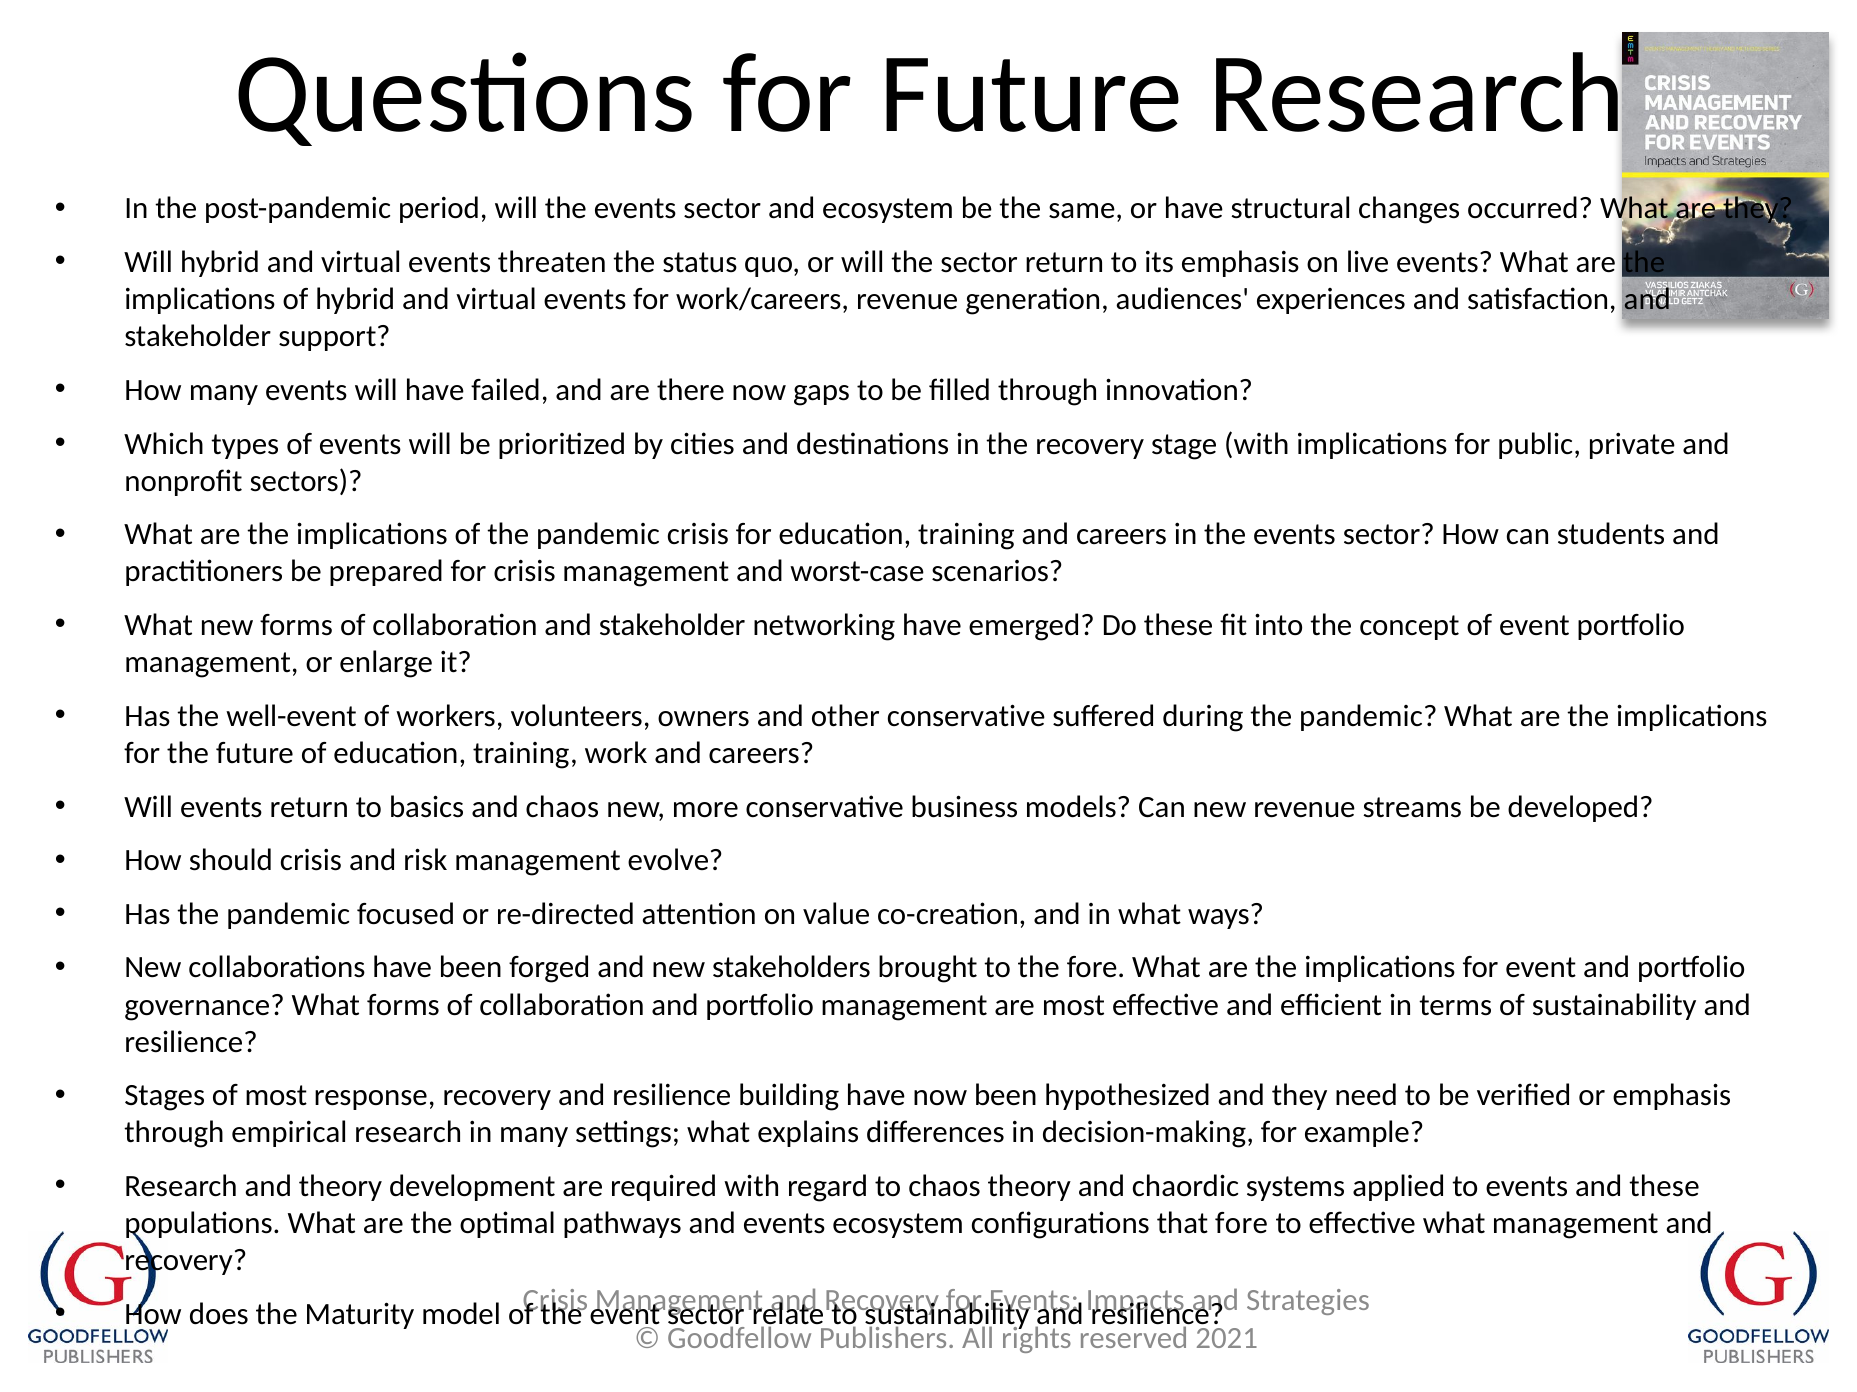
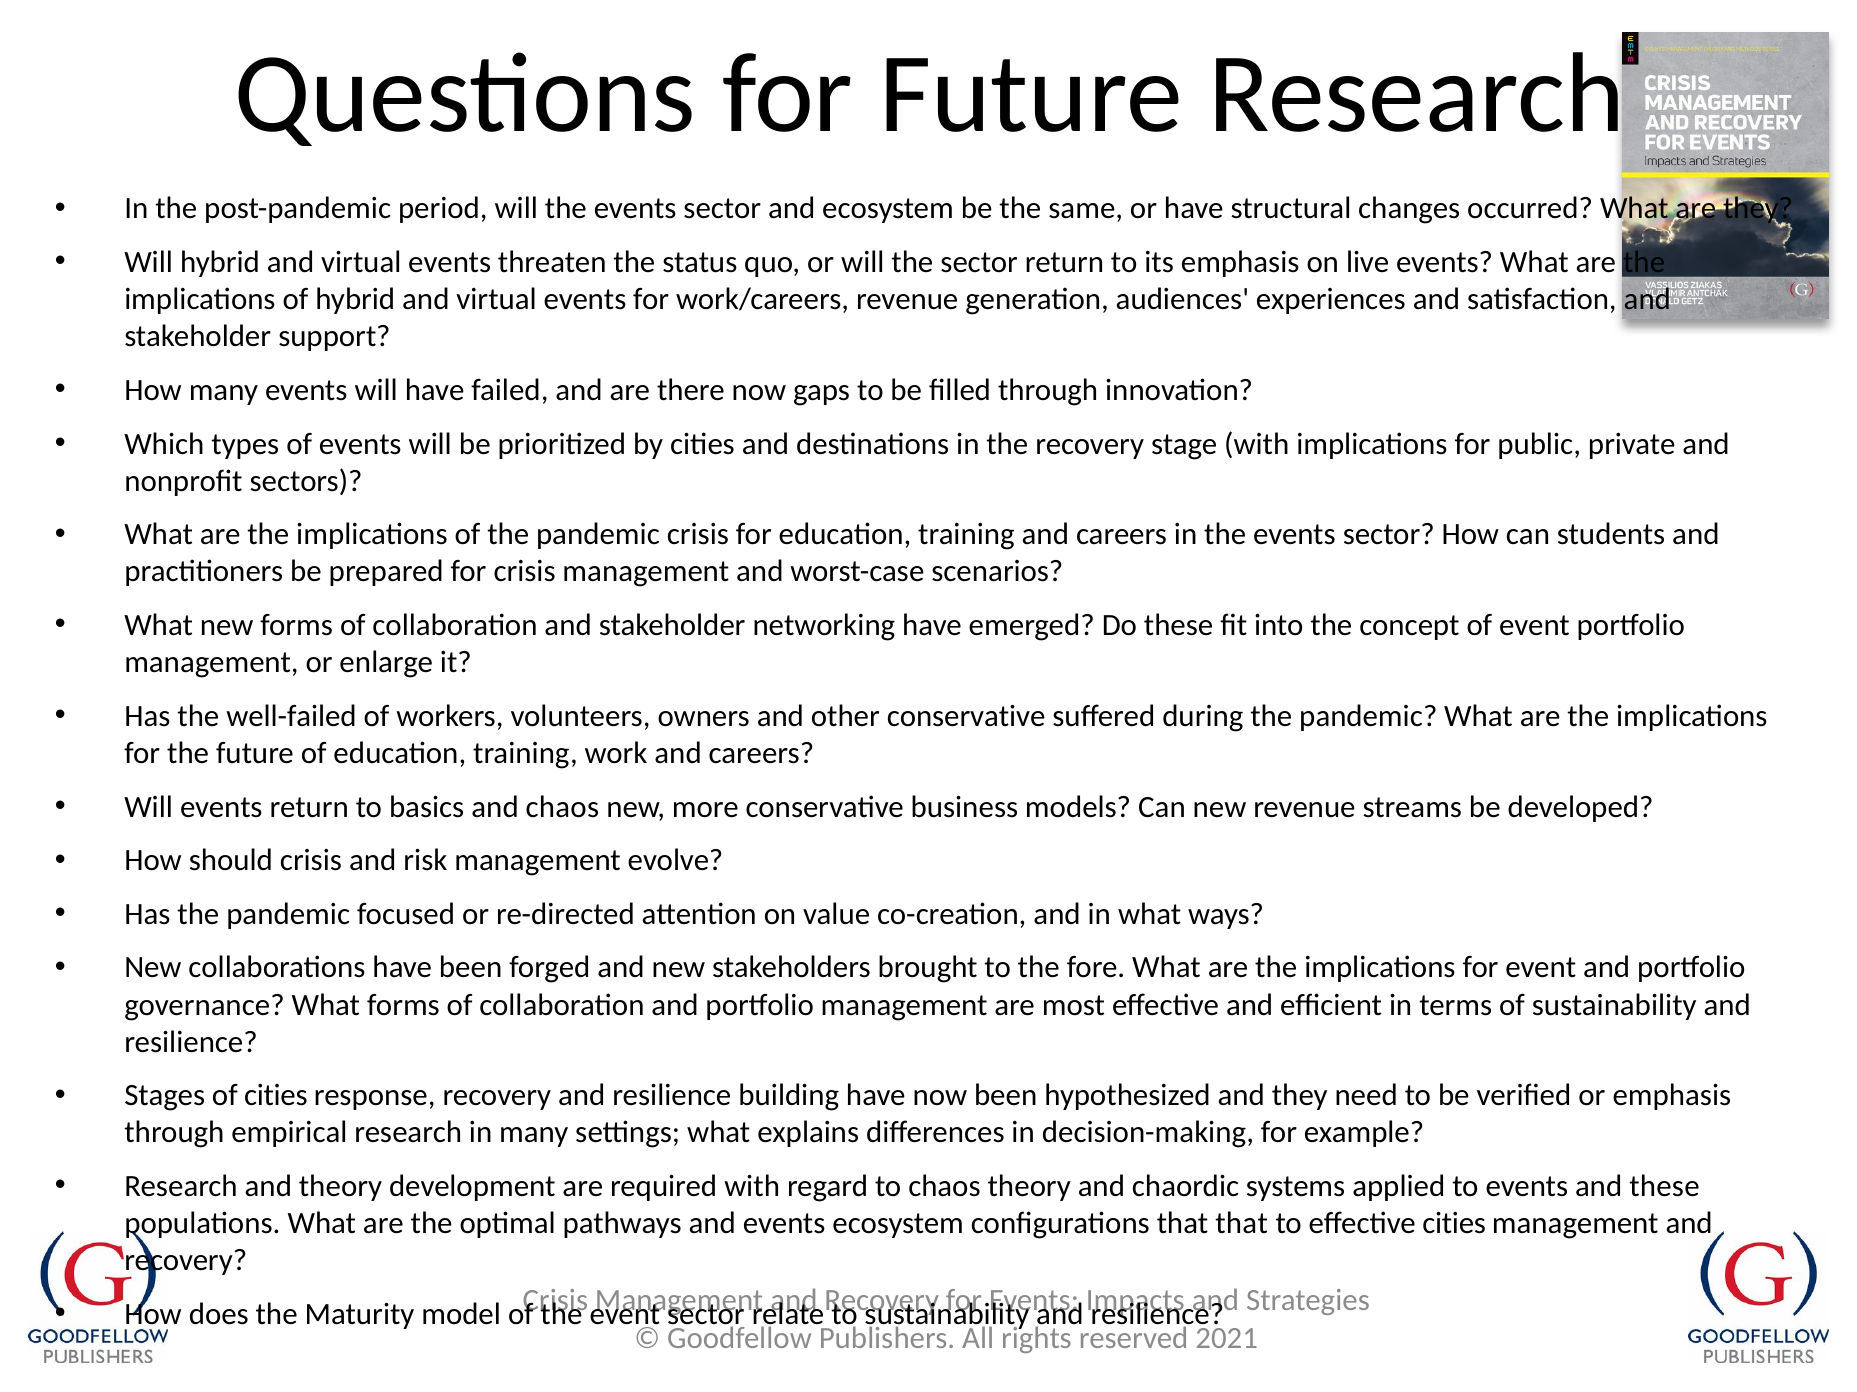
well-event: well-event -> well-failed
of most: most -> cities
that fore: fore -> that
effective what: what -> cities
